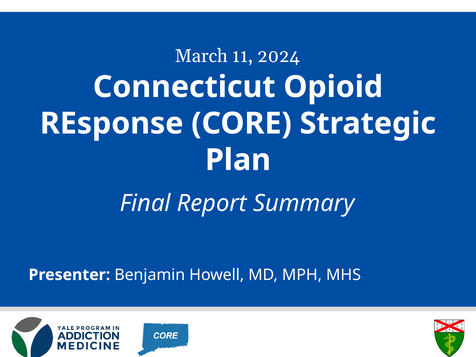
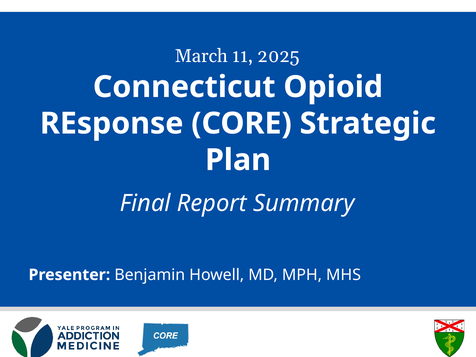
2024: 2024 -> 2025
